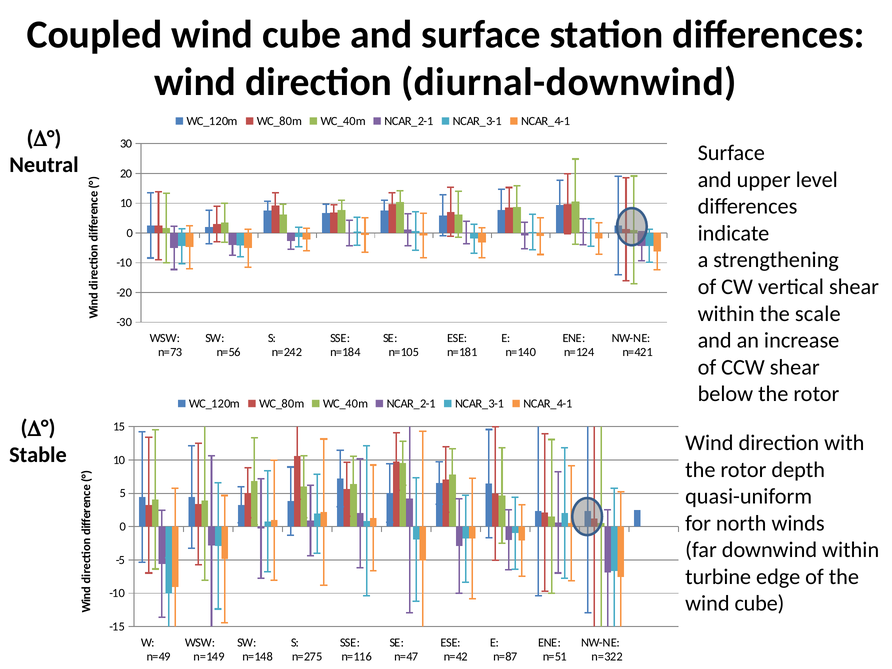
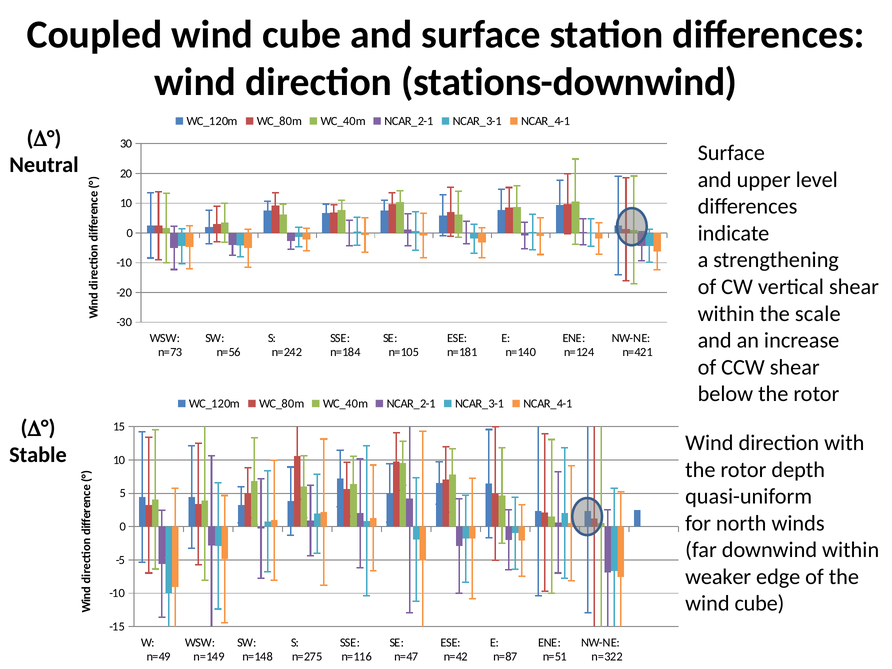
diurnal-downwind: diurnal-downwind -> stations-downwind
turbine: turbine -> weaker
